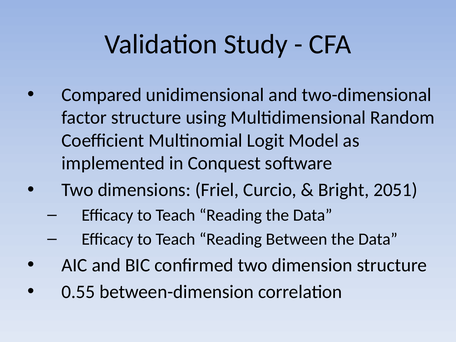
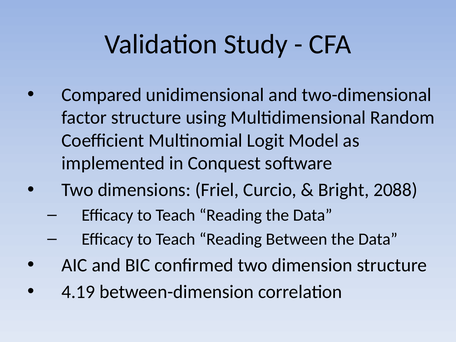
2051: 2051 -> 2088
0.55: 0.55 -> 4.19
